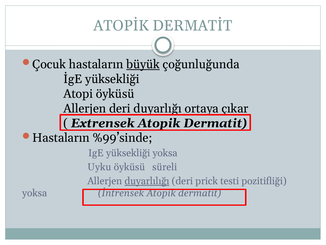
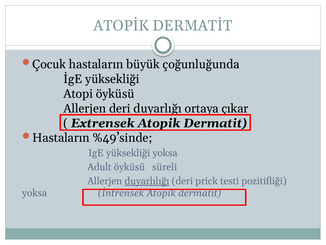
büyük underline: present -> none
%99’sinde: %99’sinde -> %49’sinde
Uyku: Uyku -> Adult
